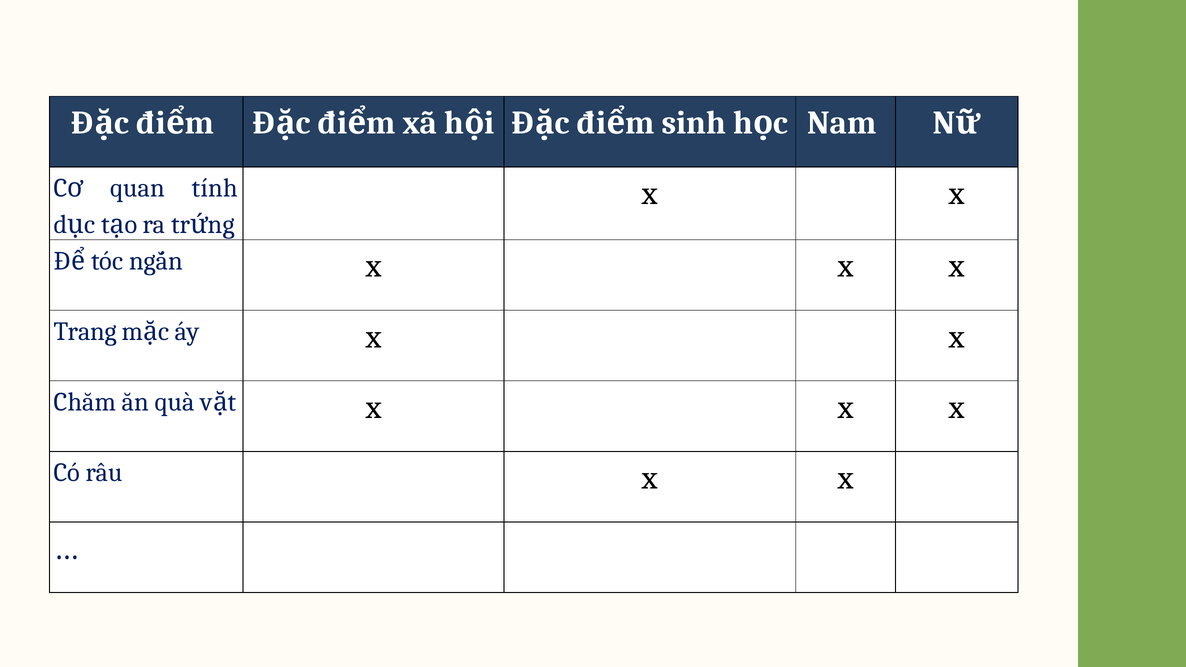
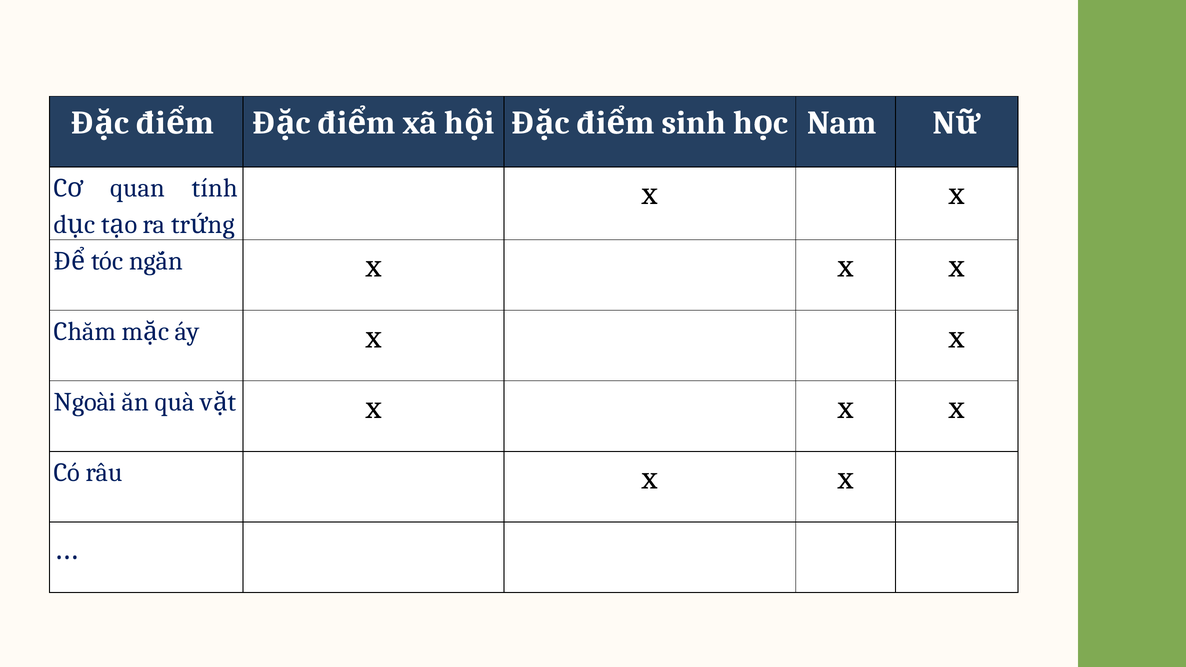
Trang: Trang -> Chăm
Chăm: Chăm -> Ngoài
